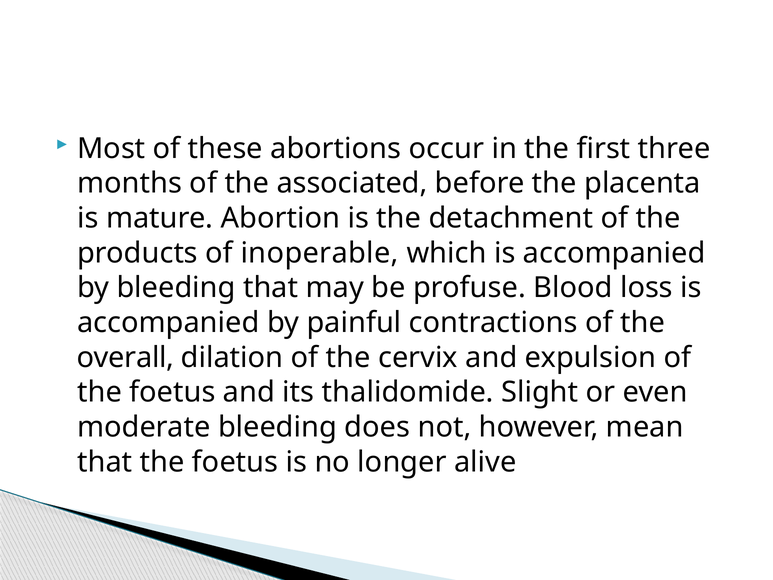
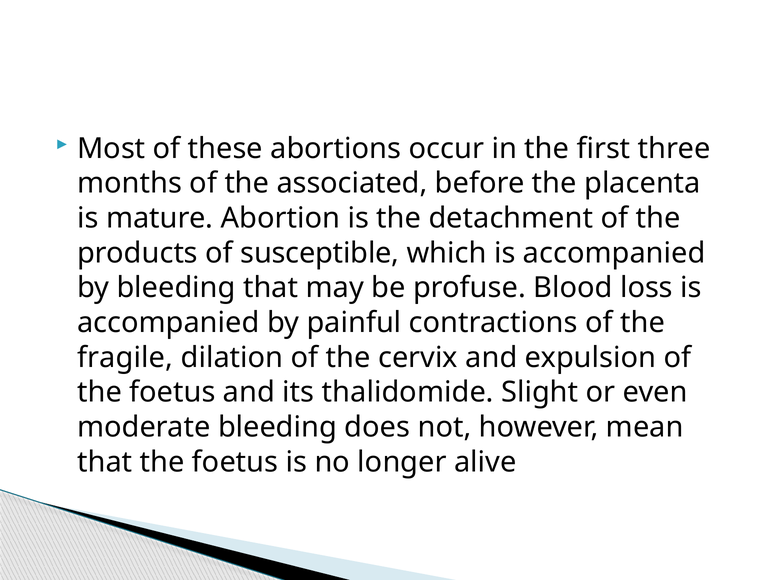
inoperable: inoperable -> susceptible
overall: overall -> fragile
